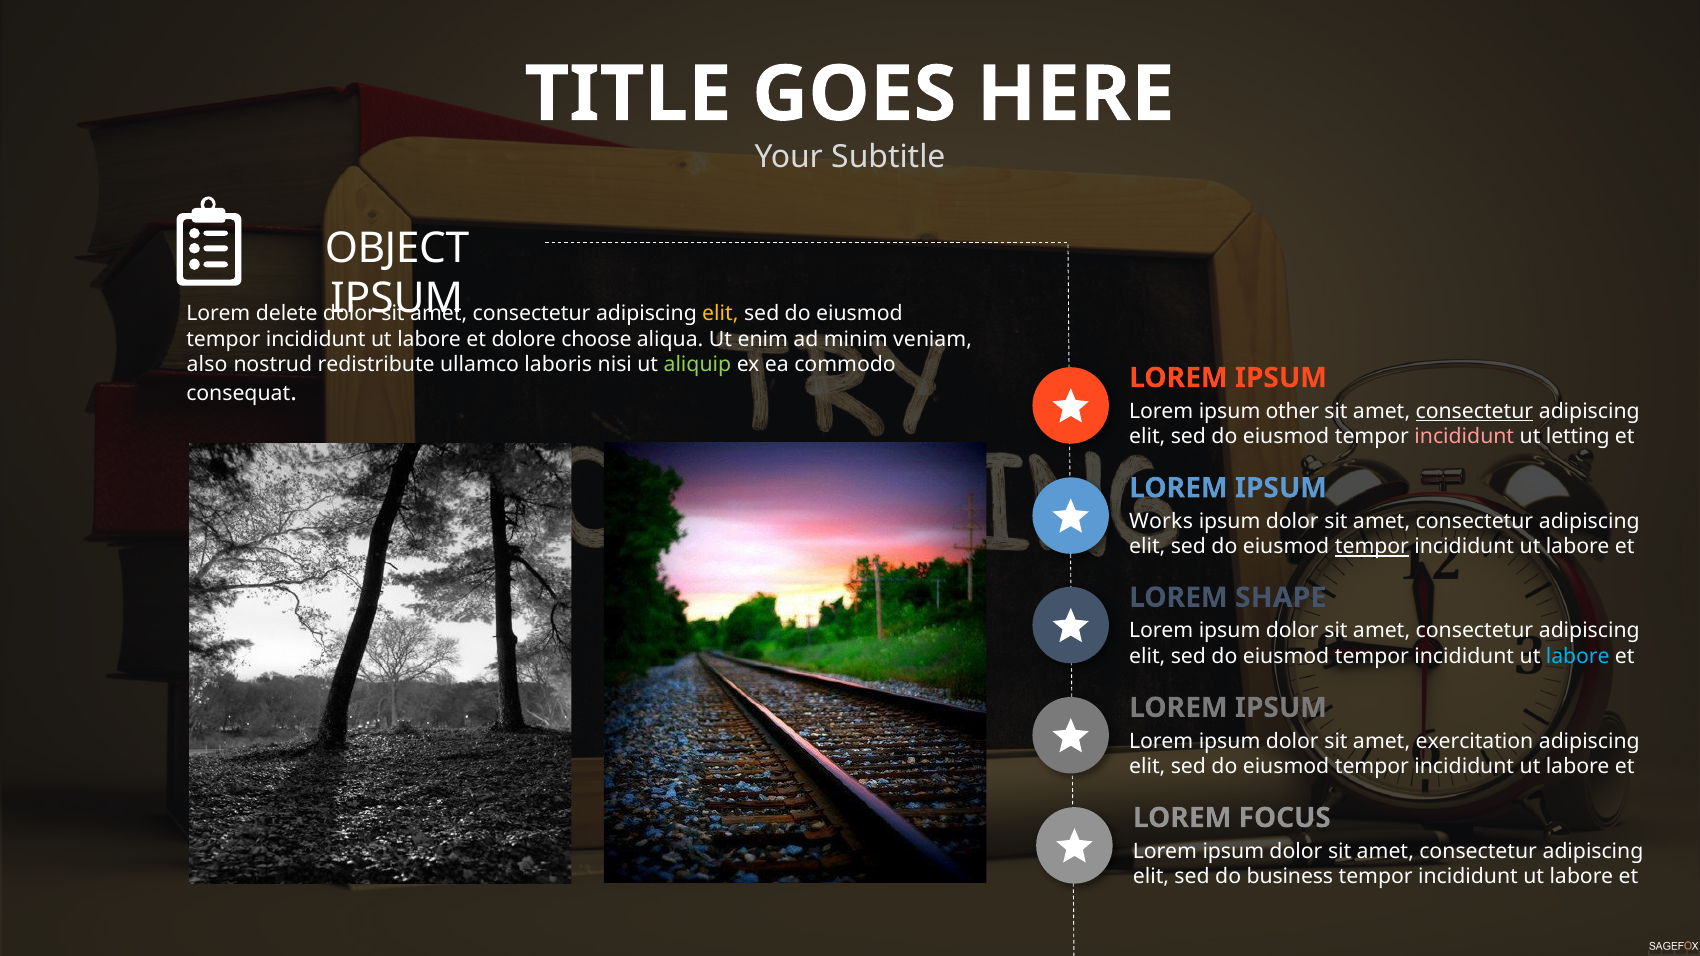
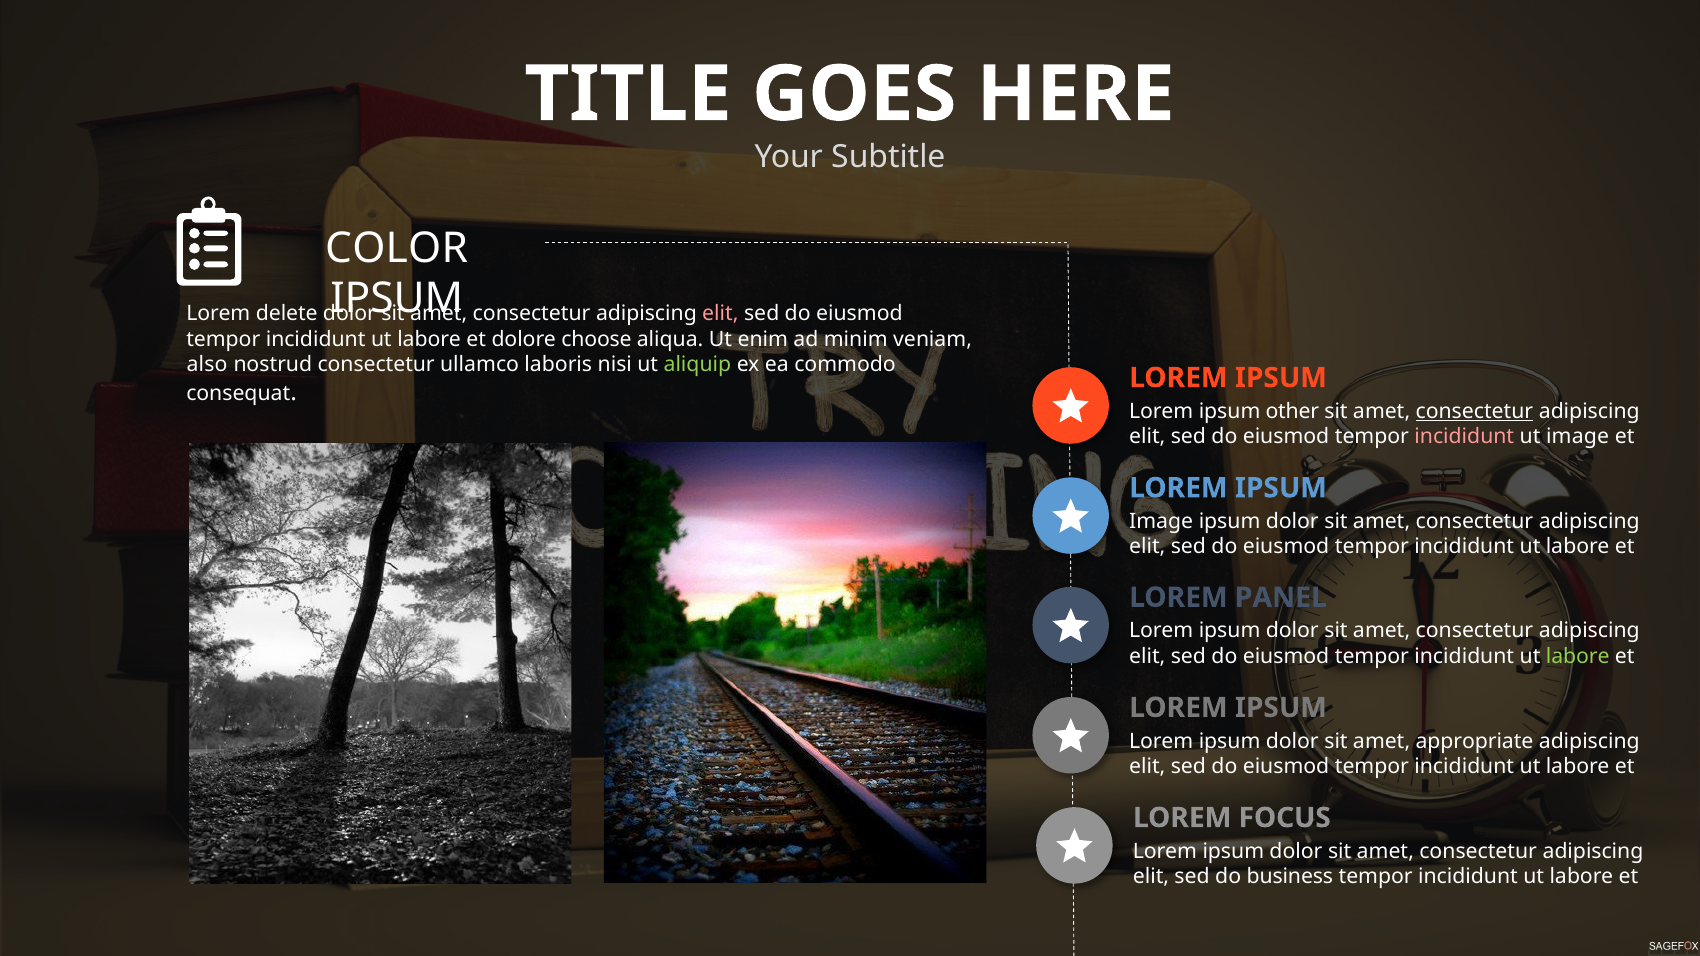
OBJECT: OBJECT -> COLOR
elit at (720, 314) colour: yellow -> pink
nostrud redistribute: redistribute -> consectetur
ut letting: letting -> image
Works at (1161, 522): Works -> Image
tempor at (1372, 547) underline: present -> none
SHAPE: SHAPE -> PANEL
labore at (1578, 657) colour: light blue -> light green
exercitation: exercitation -> appropriate
